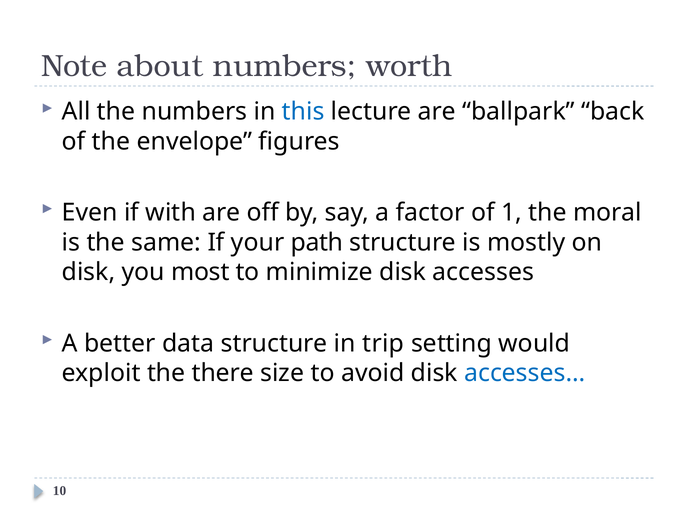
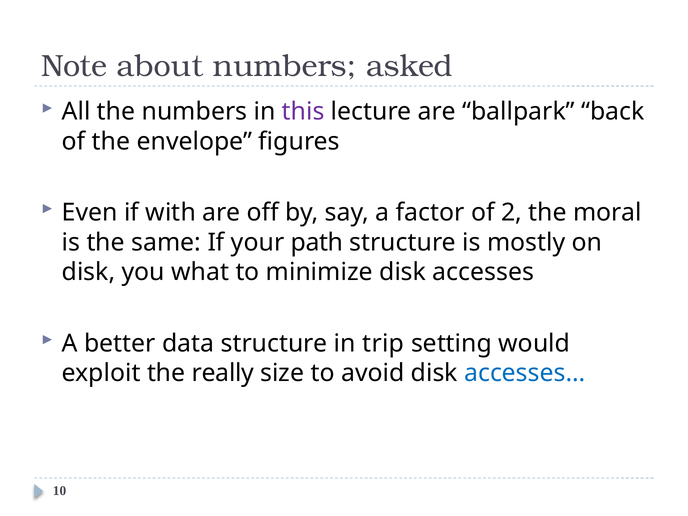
worth: worth -> asked
this colour: blue -> purple
1: 1 -> 2
most: most -> what
there: there -> really
